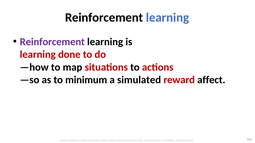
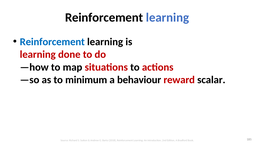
Reinforcement at (52, 42) colour: purple -> blue
simulated: simulated -> behaviour
affect: affect -> scalar
